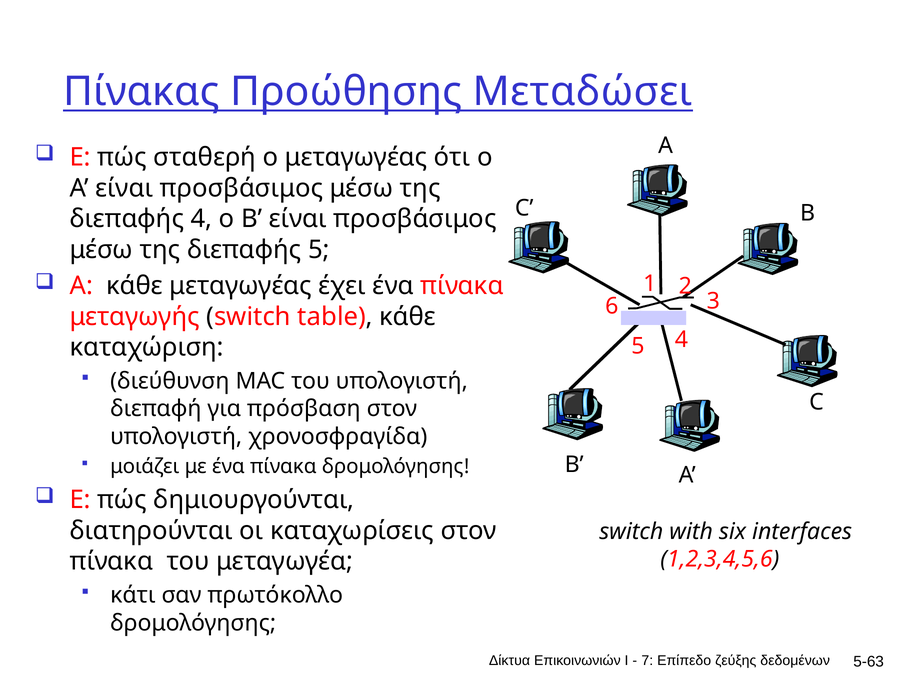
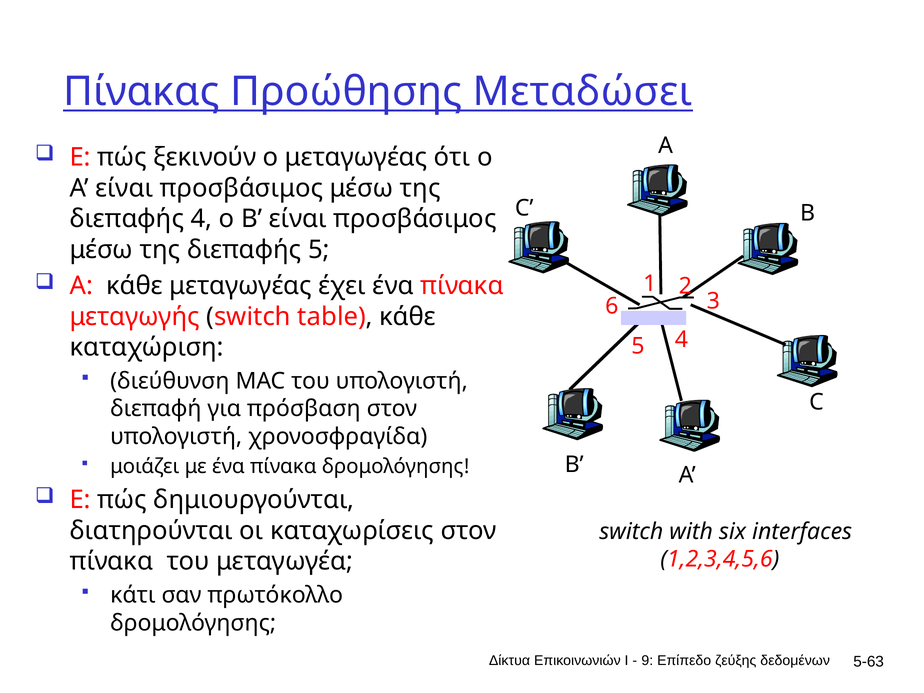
σταθερή: σταθερή -> ξεκινούν
7: 7 -> 9
